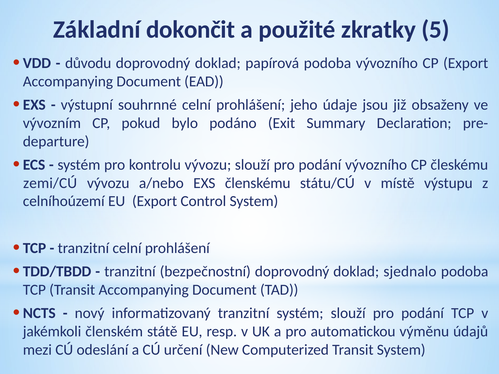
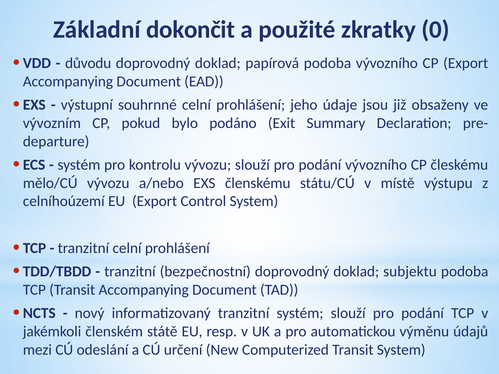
5: 5 -> 0
zemi/CÚ: zemi/CÚ -> mělo/CÚ
sjednalo: sjednalo -> subjektu
